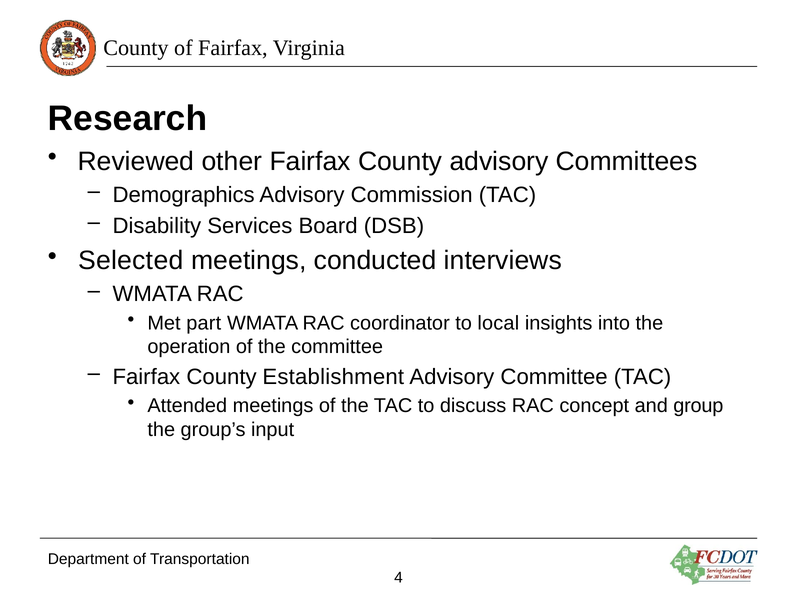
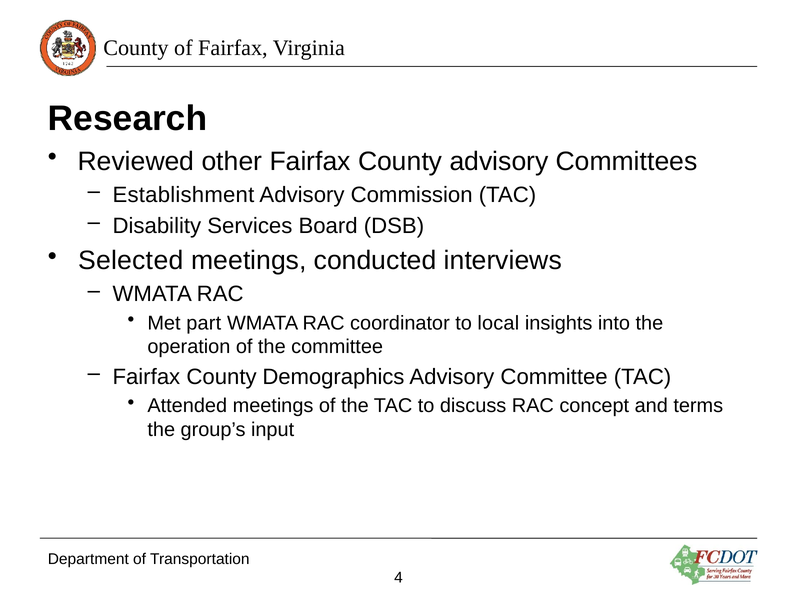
Demographics: Demographics -> Establishment
Establishment: Establishment -> Demographics
group: group -> terms
